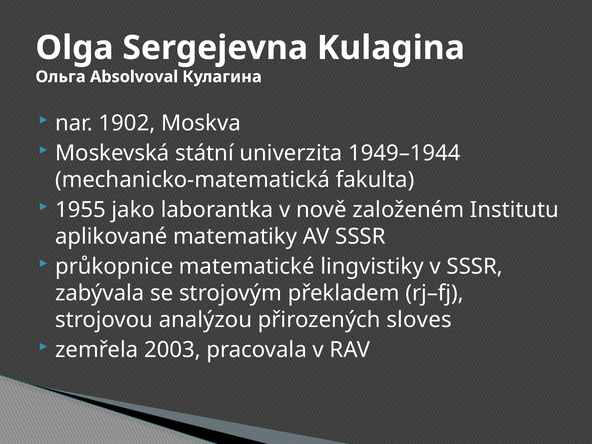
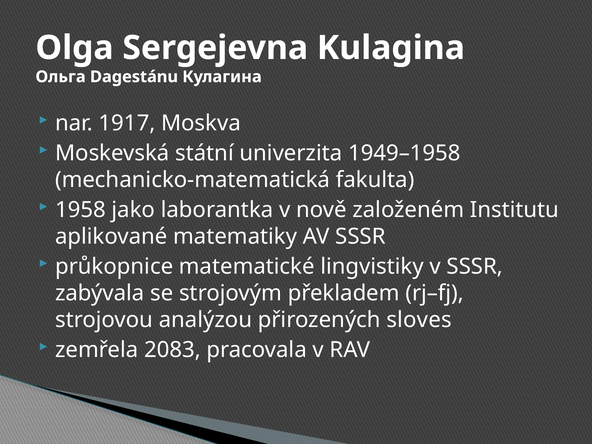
Absolvoval: Absolvoval -> Dagestánu
1902: 1902 -> 1917
1949–1944: 1949–1944 -> 1949–1958
1955: 1955 -> 1958
2003: 2003 -> 2083
